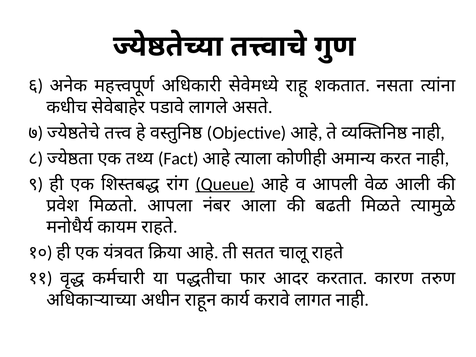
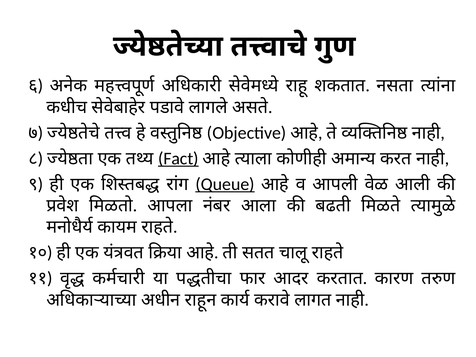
Fact underline: none -> present
